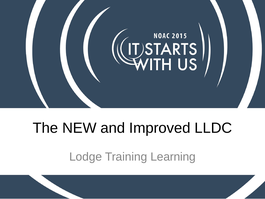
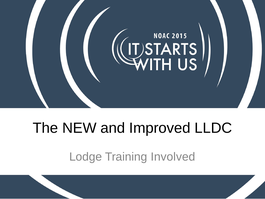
Learning: Learning -> Involved
